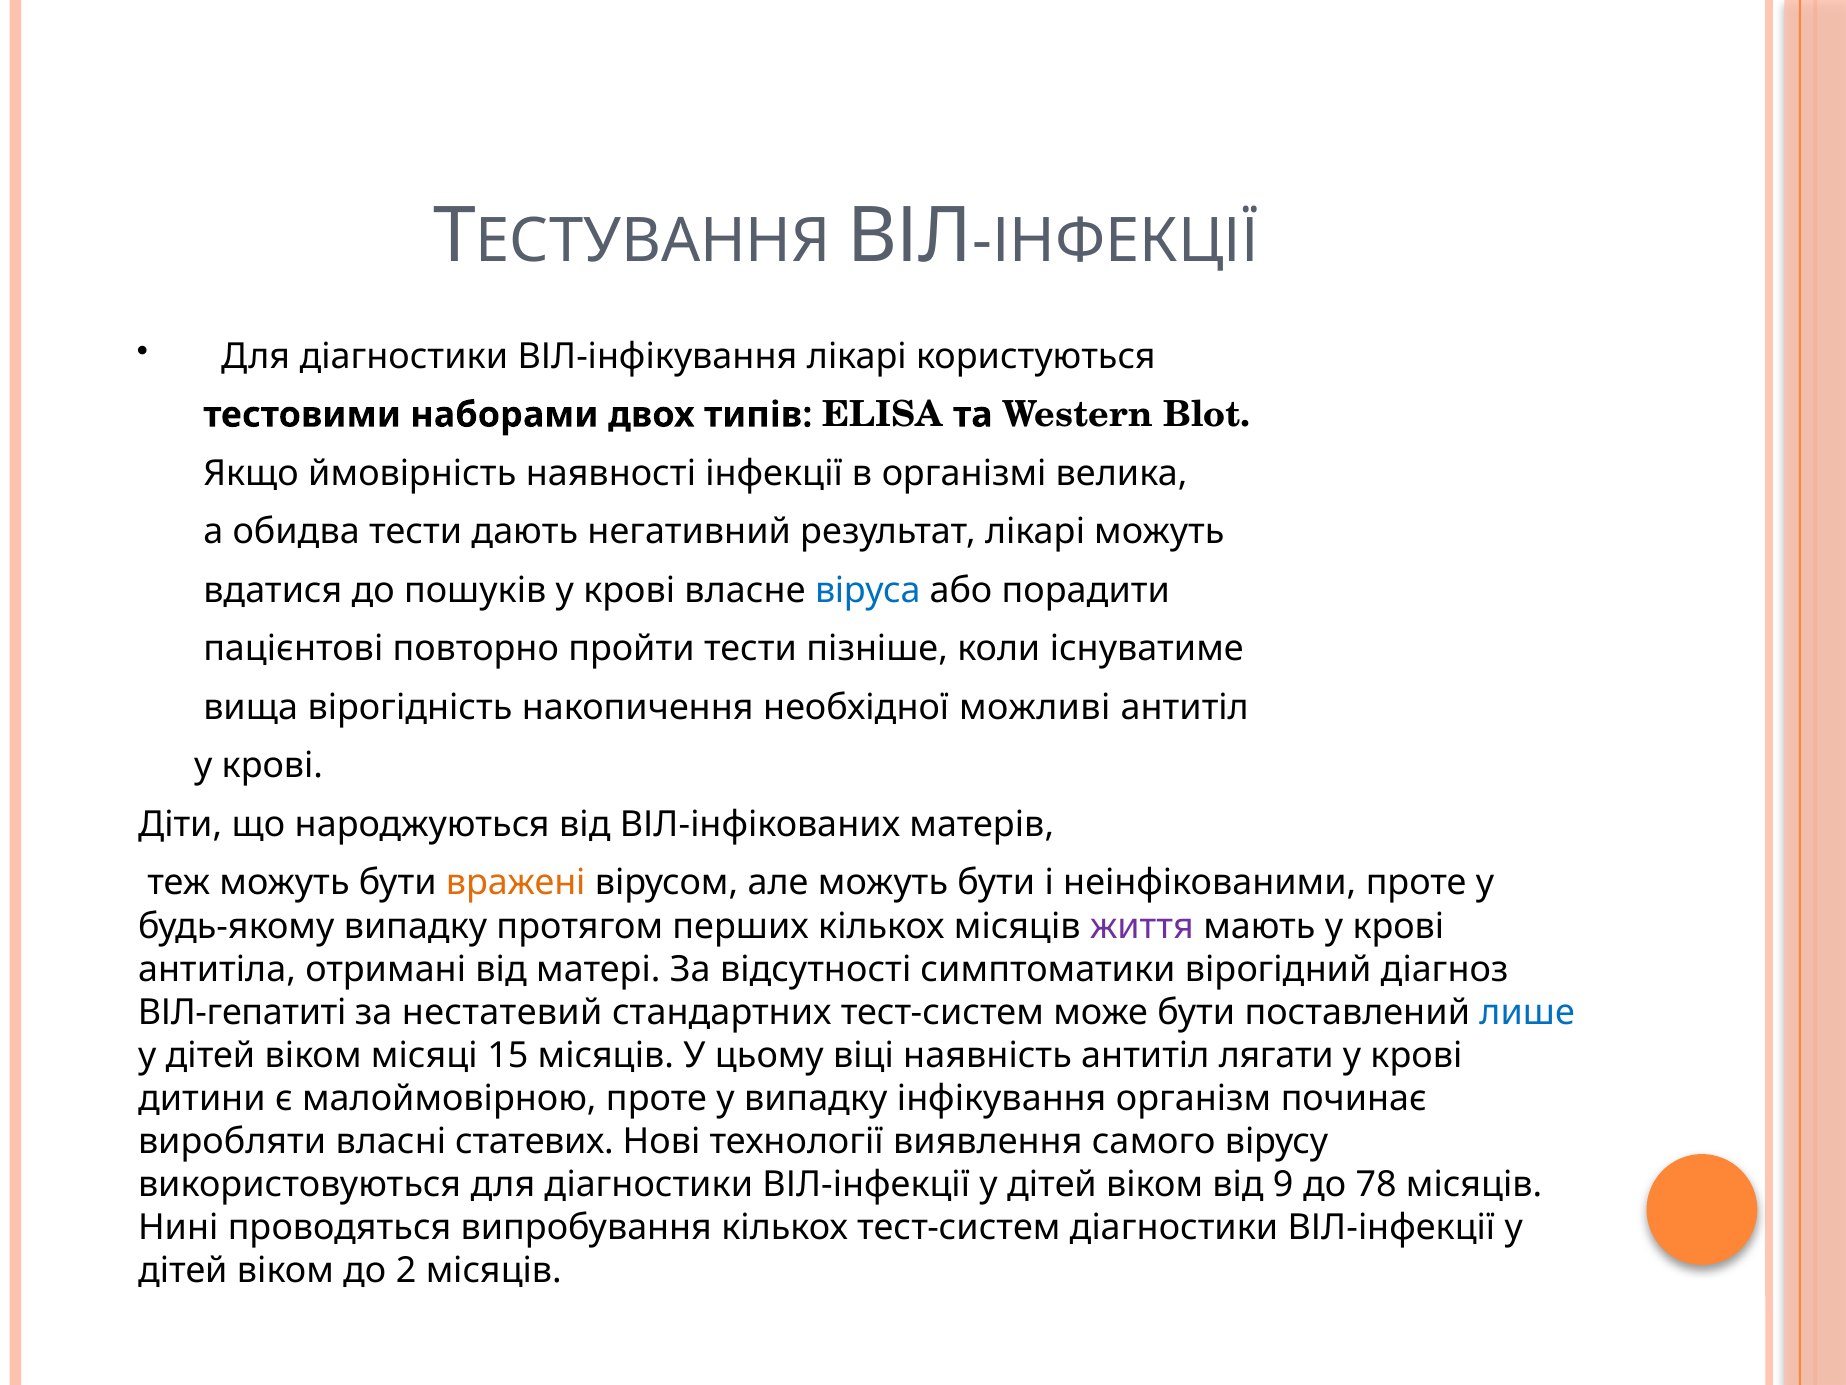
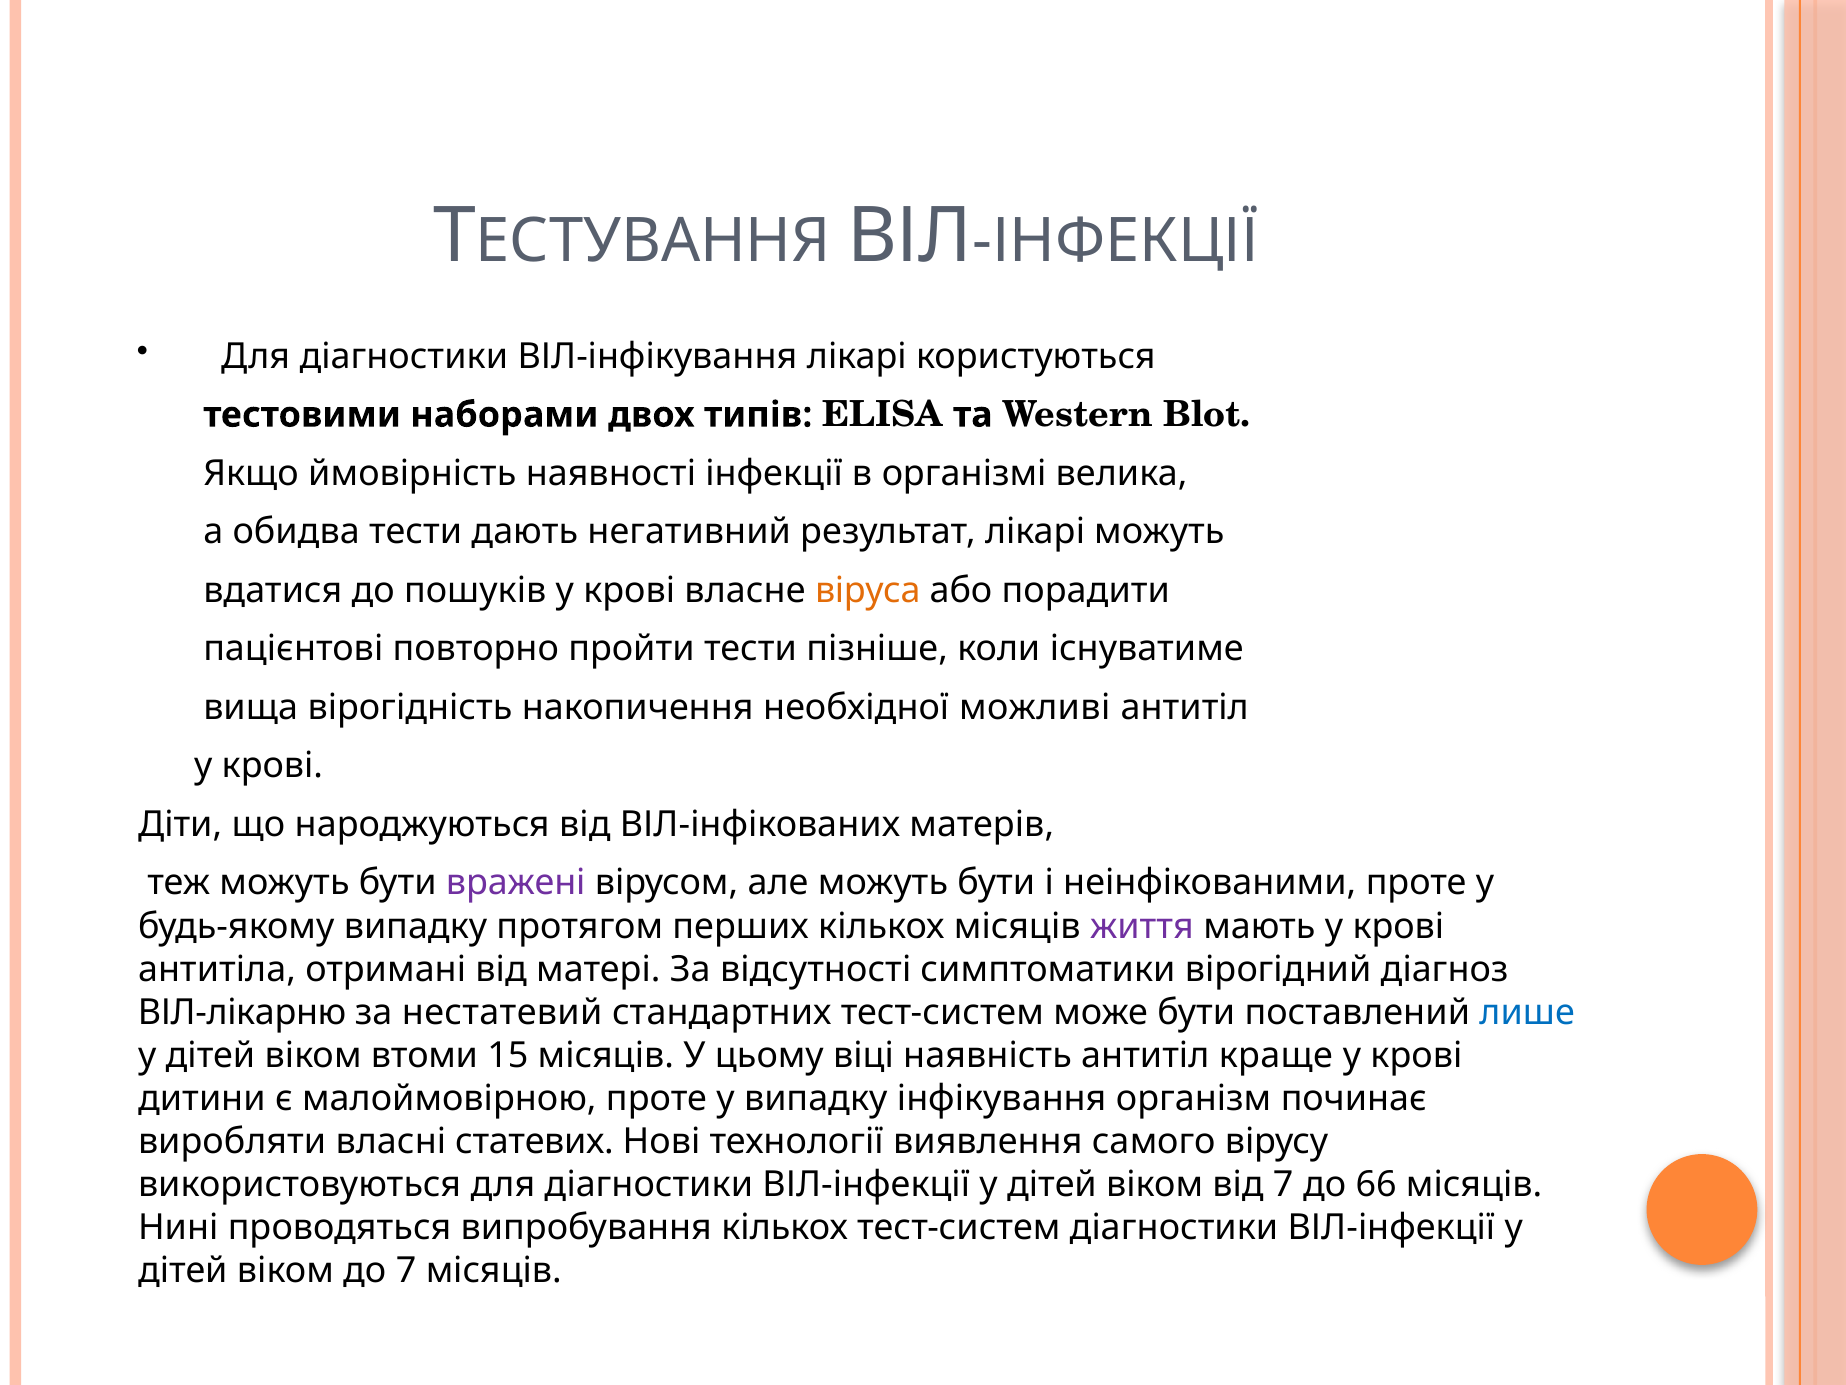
віруса colour: blue -> orange
вражені colour: orange -> purple
ВІЛ-гепатиті: ВІЛ-гепатиті -> ВІЛ-лікарню
місяці: місяці -> втоми
лягати: лягати -> краще
від 9: 9 -> 7
78: 78 -> 66
до 2: 2 -> 7
